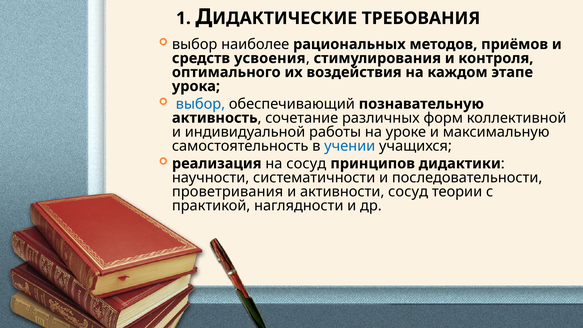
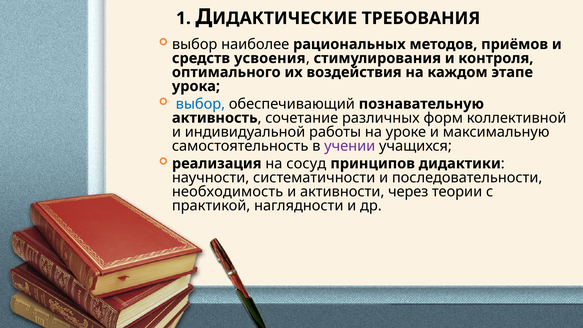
учении colour: blue -> purple
проветривания: проветривания -> необходимость
активности сосуд: сосуд -> через
